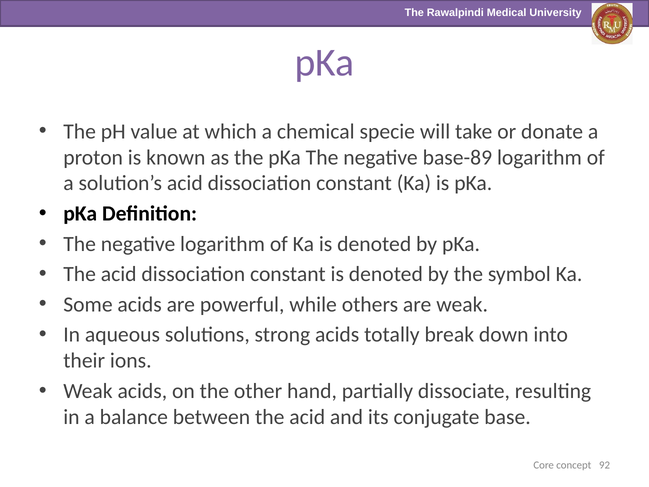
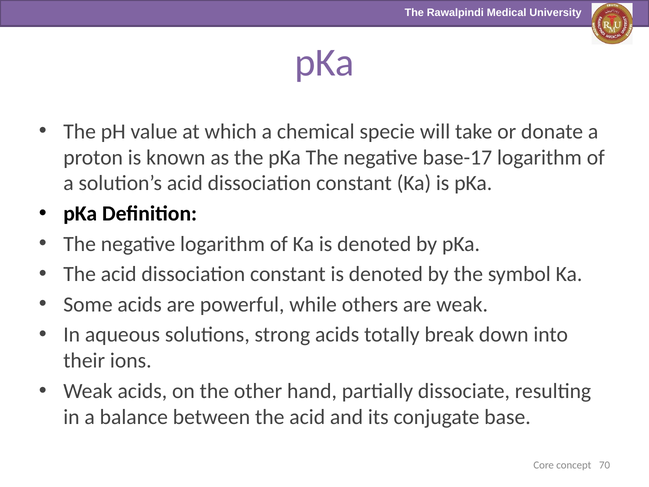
base-89: base-89 -> base-17
92: 92 -> 70
